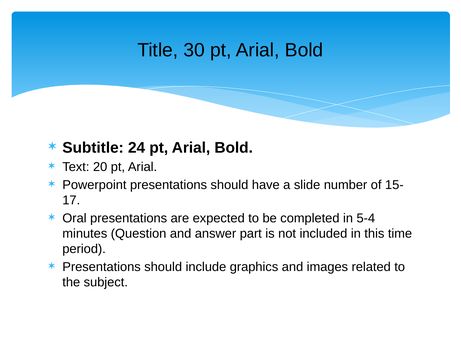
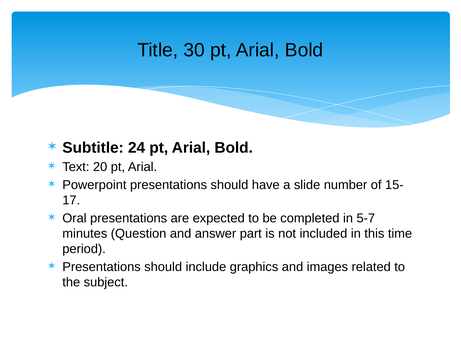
5-4: 5-4 -> 5-7
